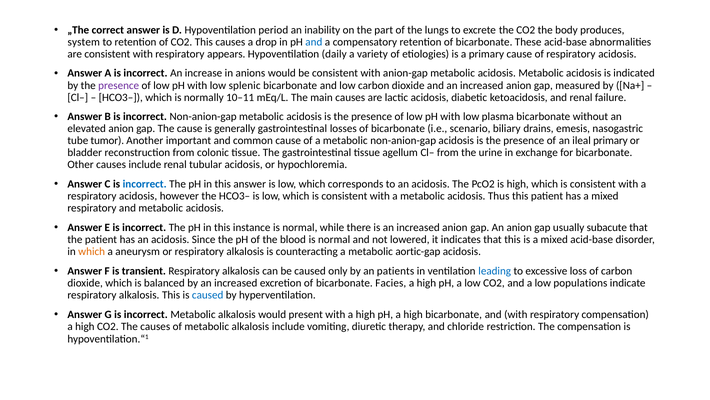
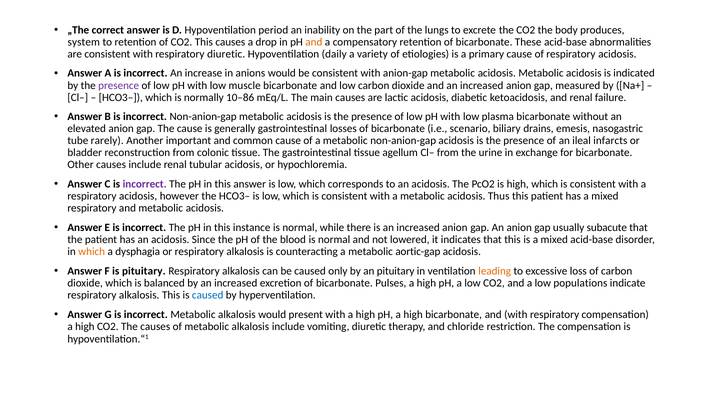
and at (314, 42) colour: blue -> orange
respiratory appears: appears -> diuretic
splenic: splenic -> muscle
10–11: 10–11 -> 10–86
tumor: tumor -> rarely
ileal primary: primary -> infarcts
incorrect at (145, 184) colour: blue -> purple
aneurysm: aneurysm -> dysphagia
is transient: transient -> pituitary
an patients: patients -> pituitary
leading colour: blue -> orange
Facies: Facies -> Pulses
